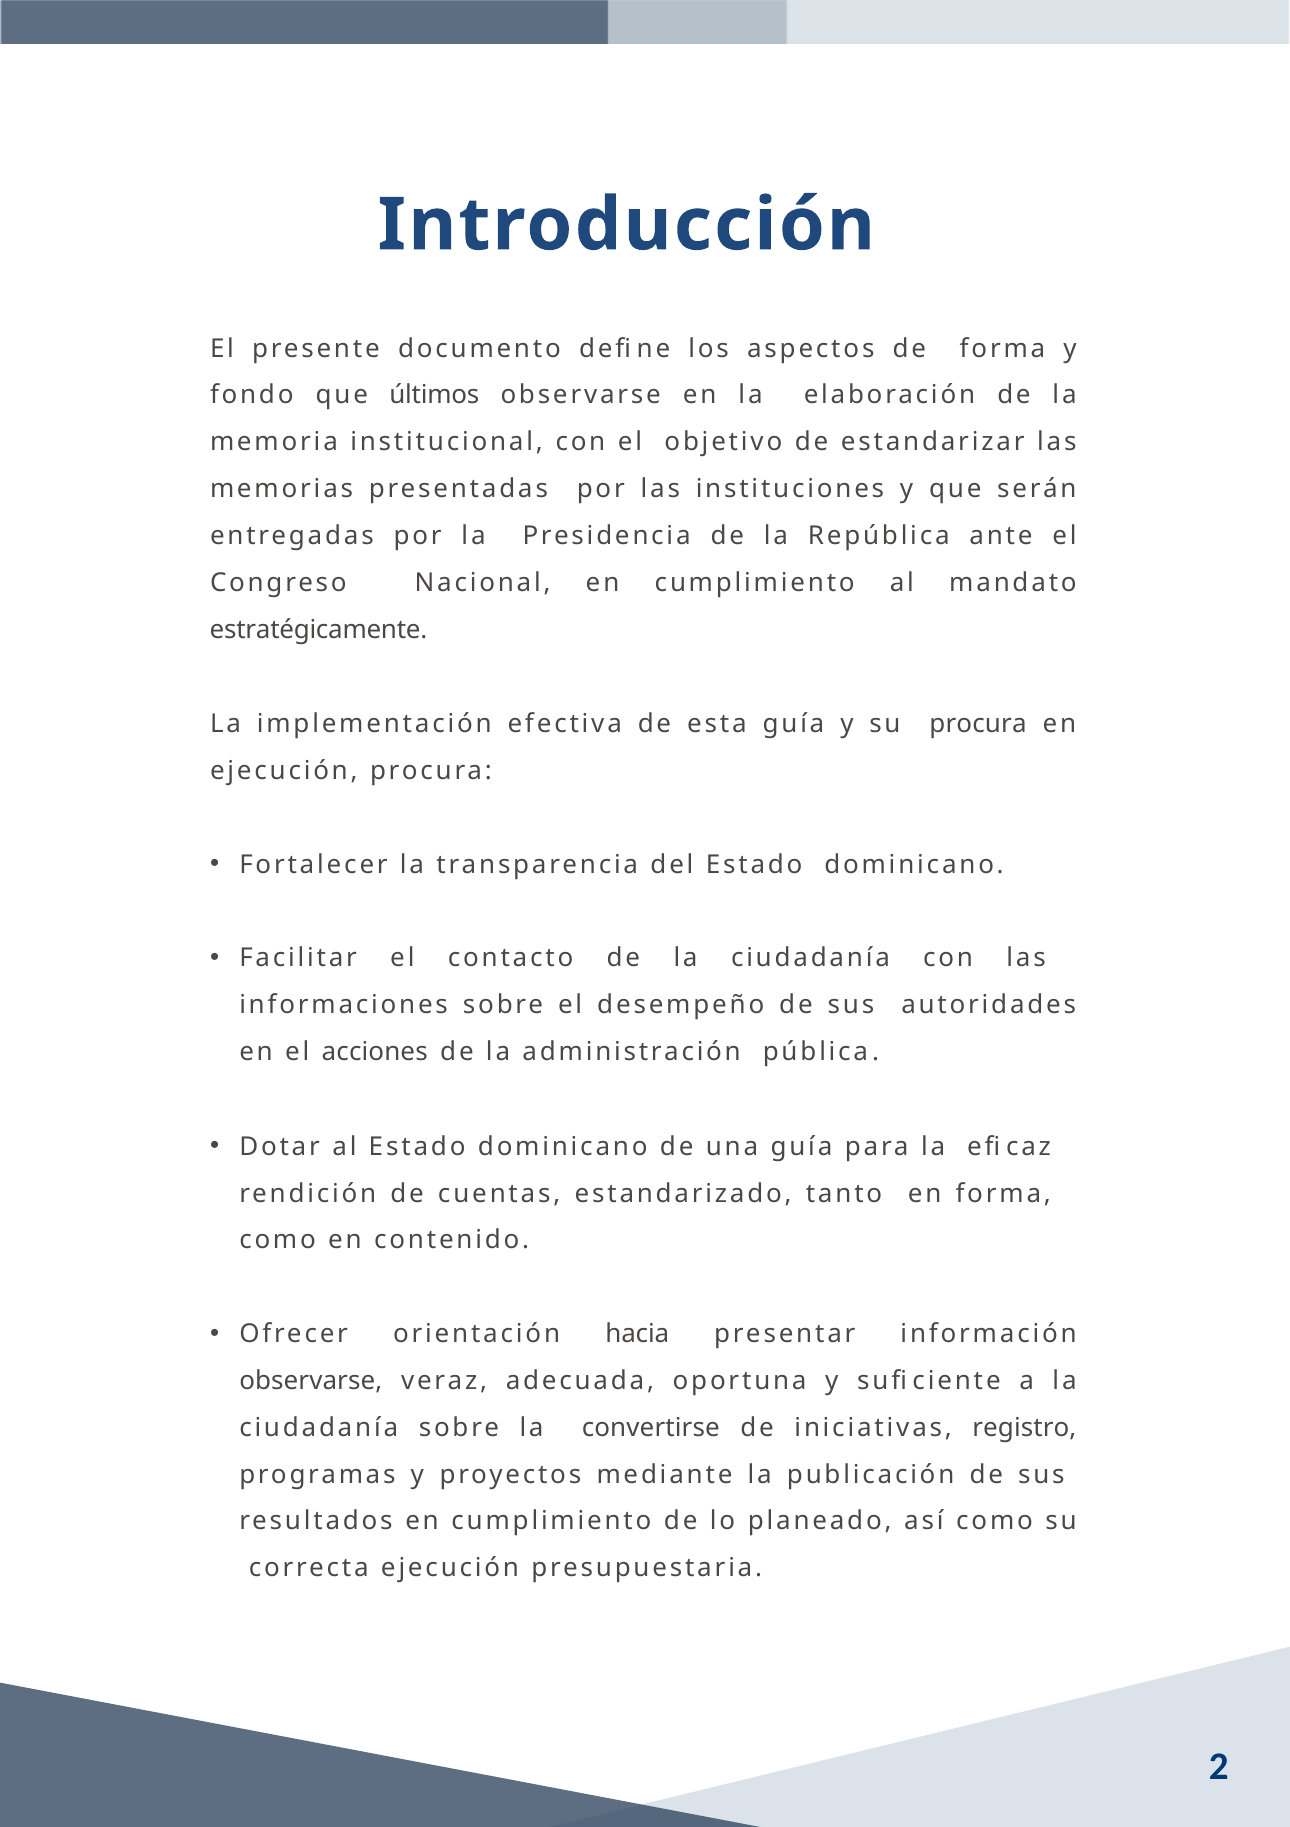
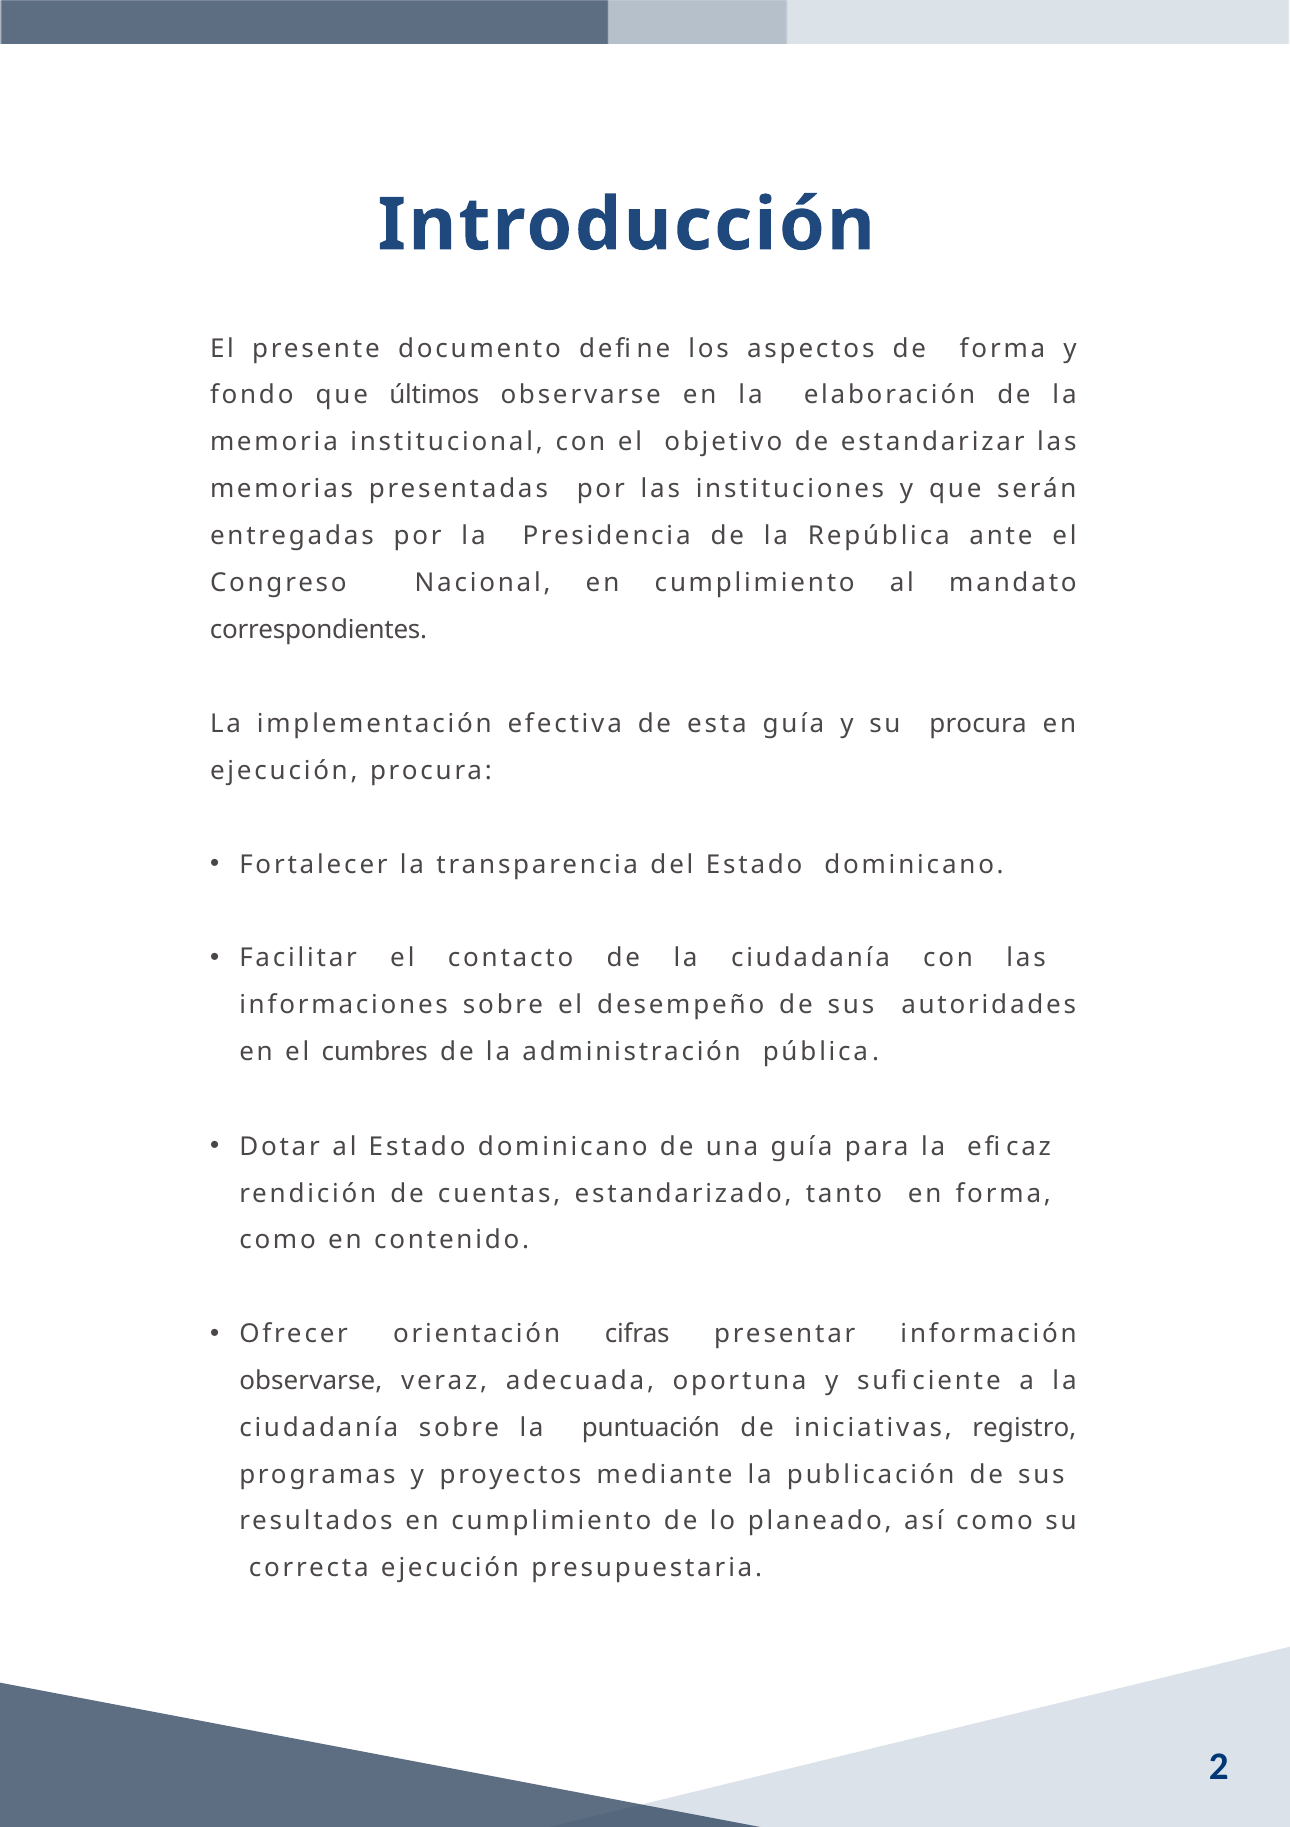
estratégicamente: estratégicamente -> correspondientes
acciones: acciones -> cumbres
hacia: hacia -> cifras
convertirse: convertirse -> puntuación
